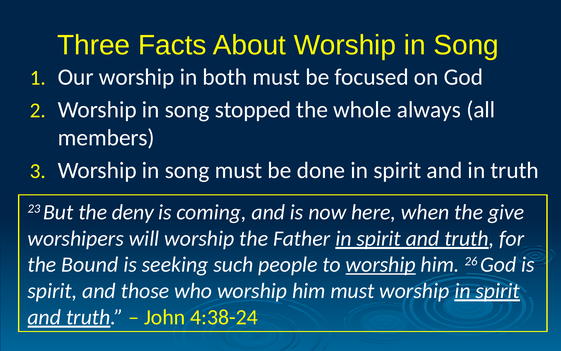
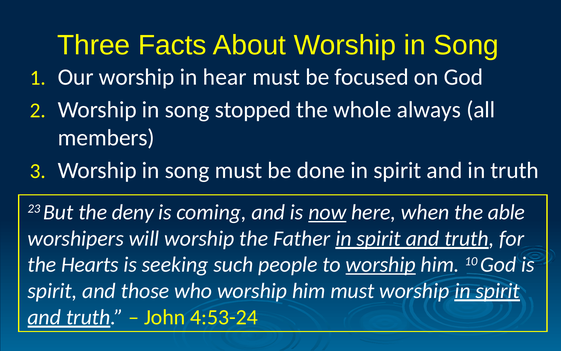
both: both -> hear
now underline: none -> present
give: give -> able
Bound: Bound -> Hearts
26: 26 -> 10
4:38-24: 4:38-24 -> 4:53-24
